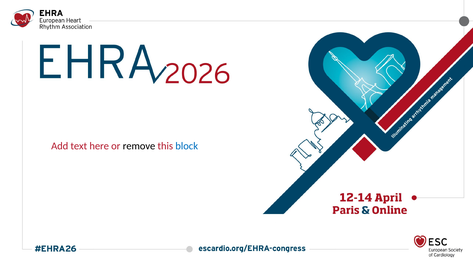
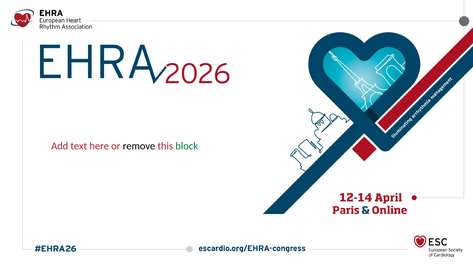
block colour: blue -> green
